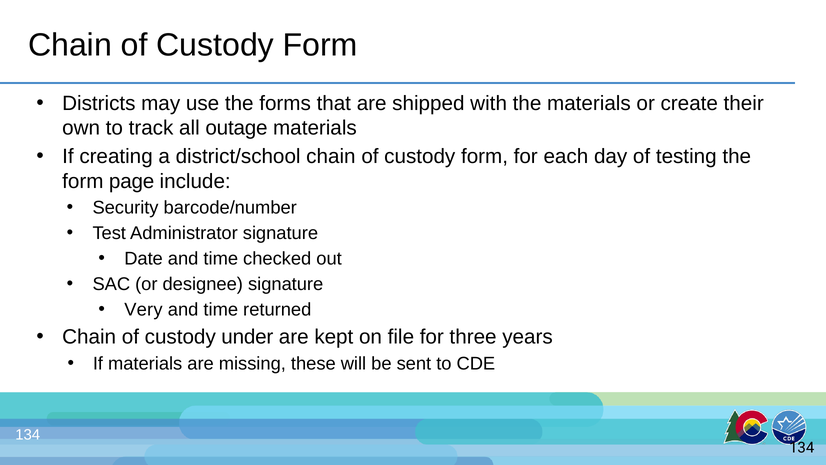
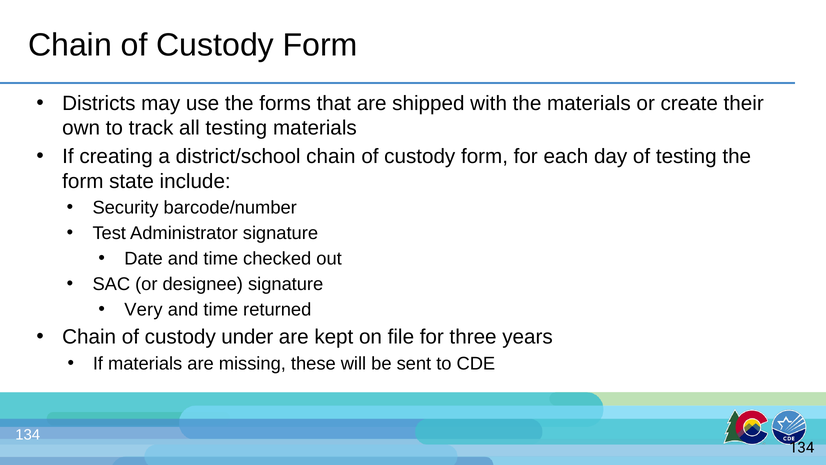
all outage: outage -> testing
page: page -> state
